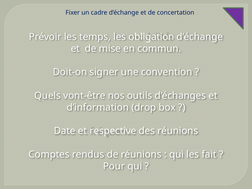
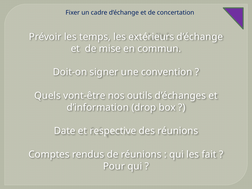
obligation: obligation -> extérieurs
